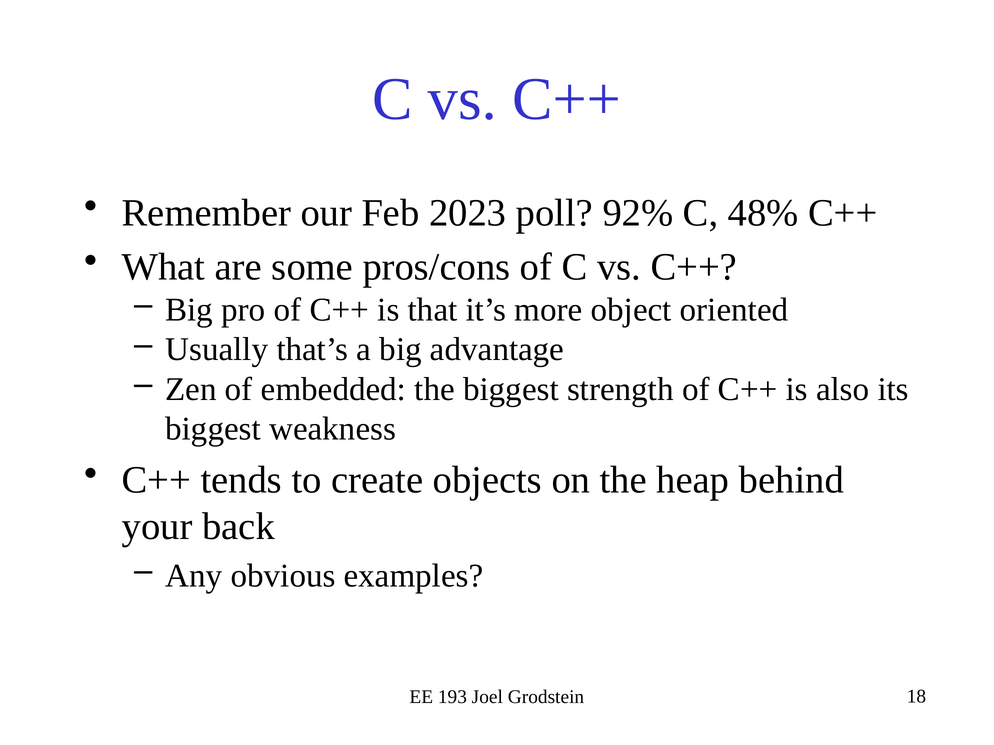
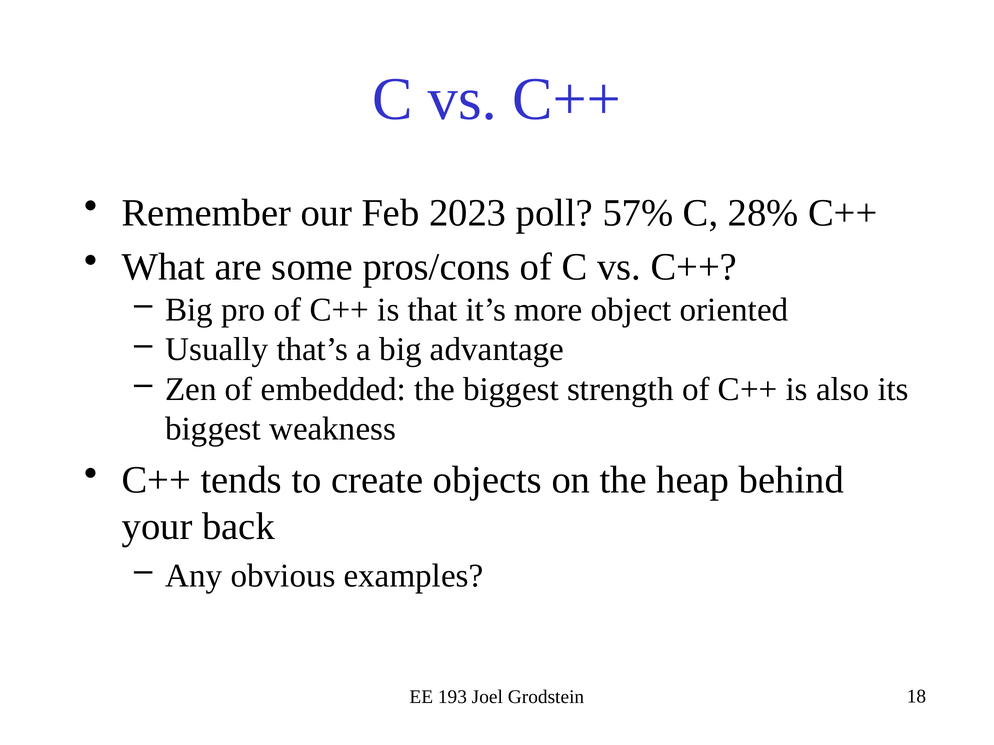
92%: 92% -> 57%
48%: 48% -> 28%
